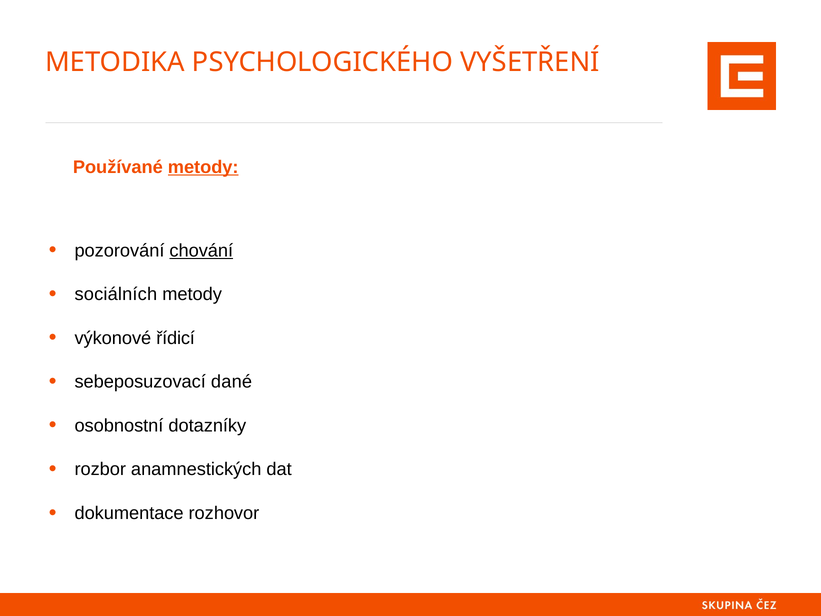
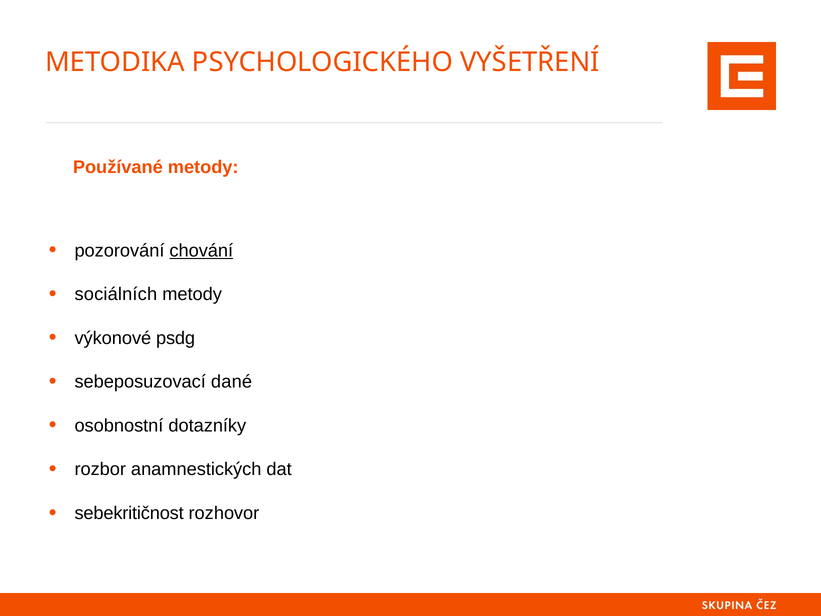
metody at (203, 167) underline: present -> none
řídicí: řídicí -> psdg
dokumentace: dokumentace -> sebekritičnost
